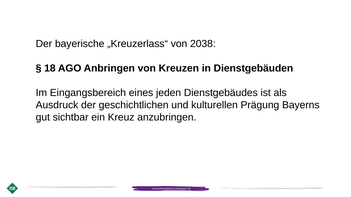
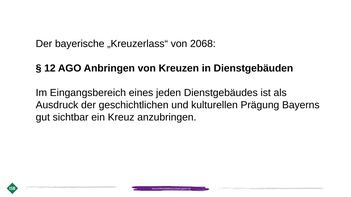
2038: 2038 -> 2068
18: 18 -> 12
